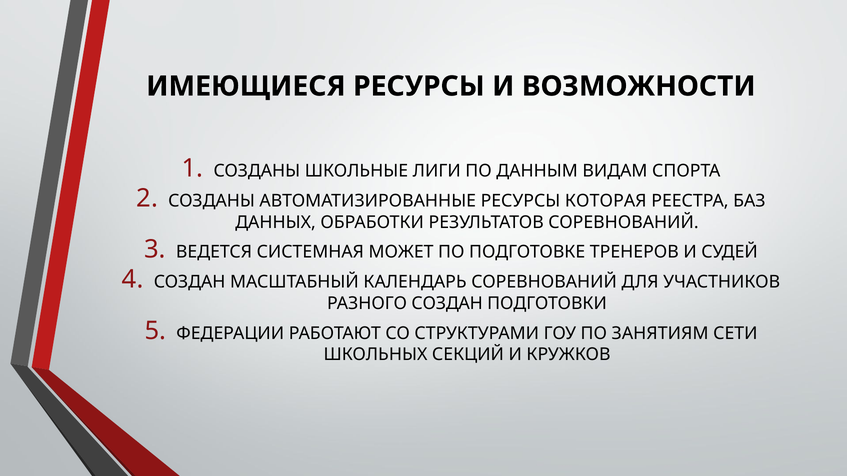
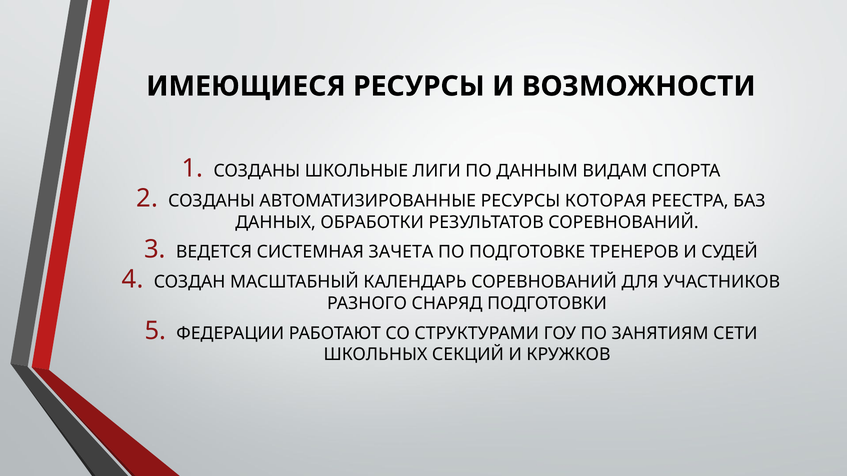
МОЖЕТ: МОЖЕТ -> ЗАЧЕТА
РАЗНОГО СОЗДАН: СОЗДАН -> СНАРЯД
